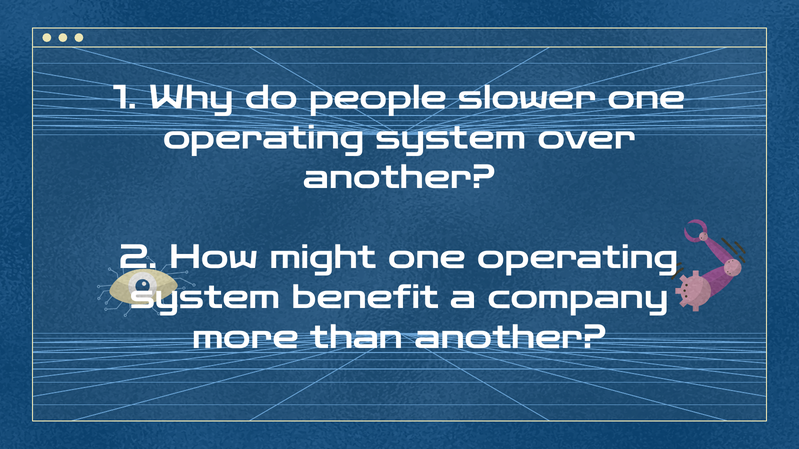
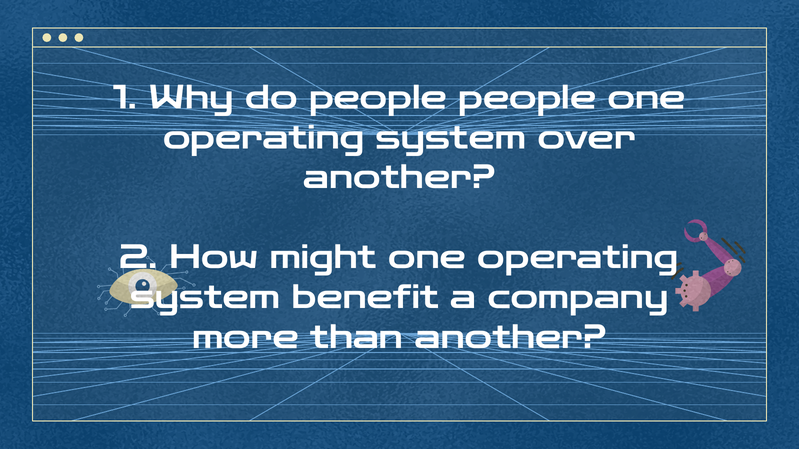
people slower: slower -> people
